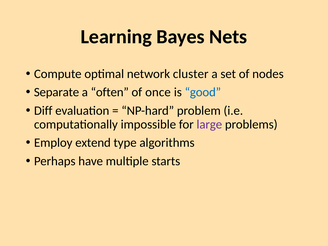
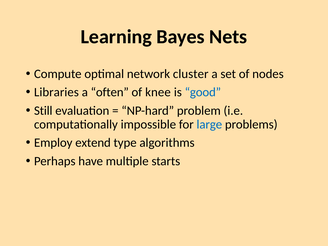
Separate: Separate -> Libraries
once: once -> knee
Diff: Diff -> Still
large colour: purple -> blue
